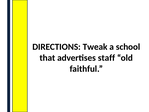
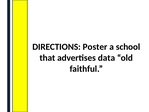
Tweak: Tweak -> Poster
staff: staff -> data
